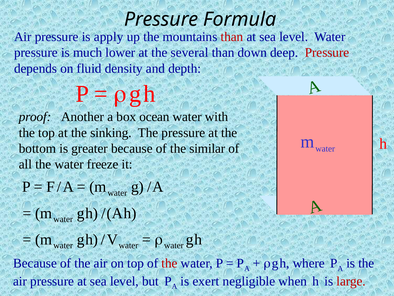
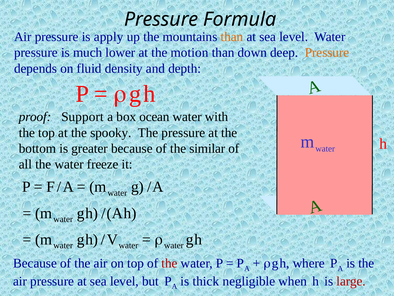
than at (232, 37) colour: red -> orange
several: several -> motion
Pressure at (327, 53) colour: red -> orange
Another: Another -> Support
sinking: sinking -> spooky
exert: exert -> thick
